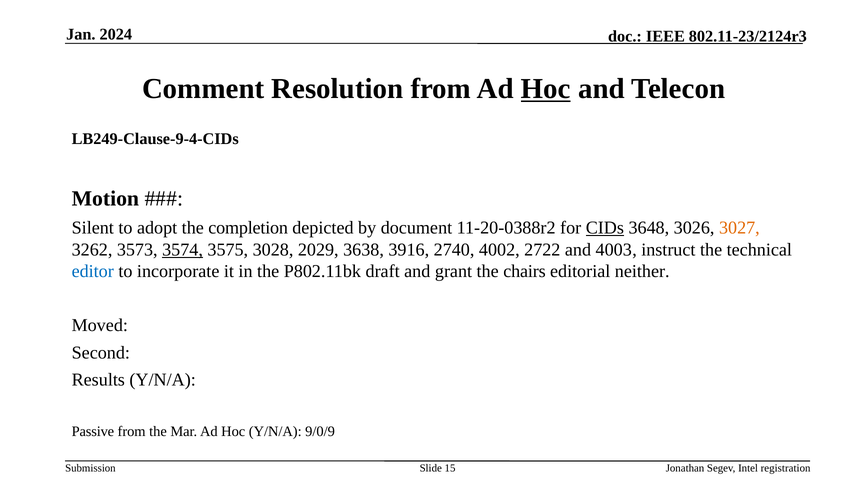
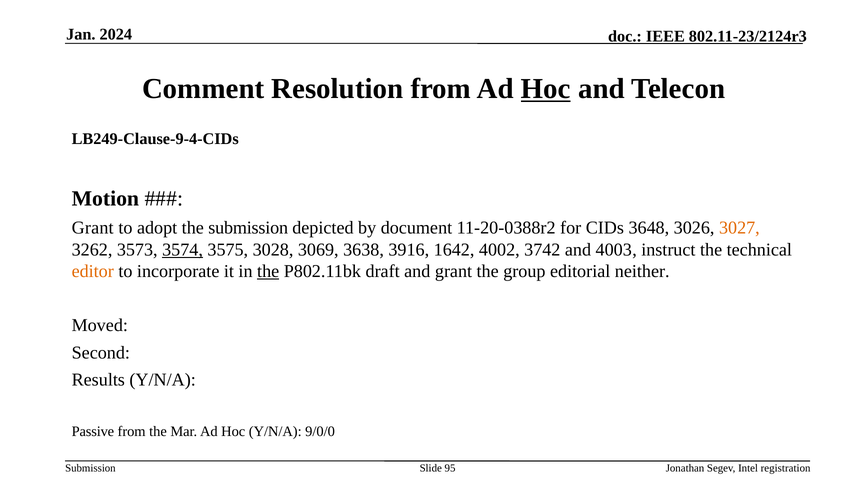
Silent at (93, 228): Silent -> Grant
the completion: completion -> submission
CIDs underline: present -> none
2029: 2029 -> 3069
2740: 2740 -> 1642
2722: 2722 -> 3742
editor colour: blue -> orange
the at (268, 271) underline: none -> present
chairs: chairs -> group
9/0/9: 9/0/9 -> 9/0/0
15: 15 -> 95
